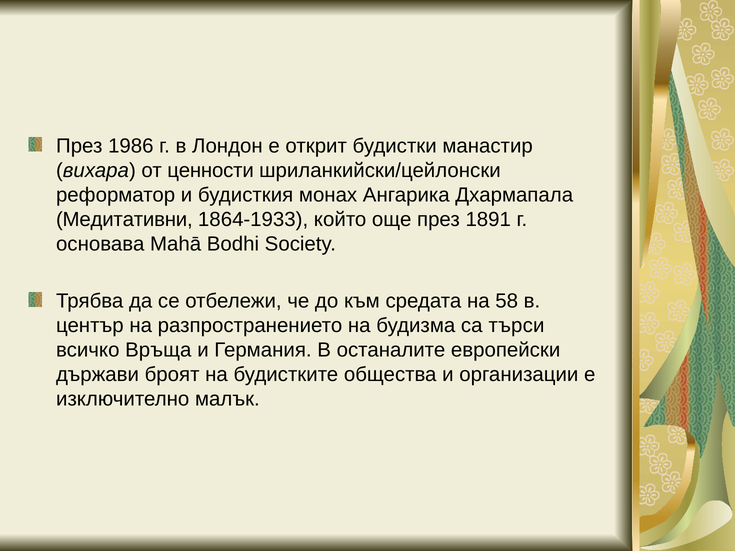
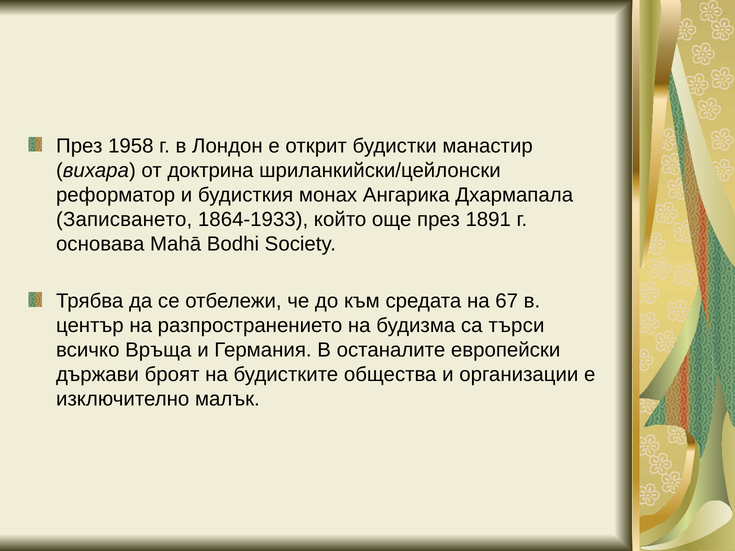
1986: 1986 -> 1958
ценности: ценности -> доктрина
Медитативни: Медитативни -> Записването
58: 58 -> 67
